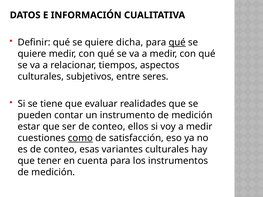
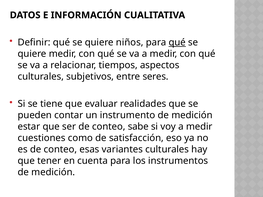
dicha: dicha -> niños
ellos: ellos -> sabe
como underline: present -> none
